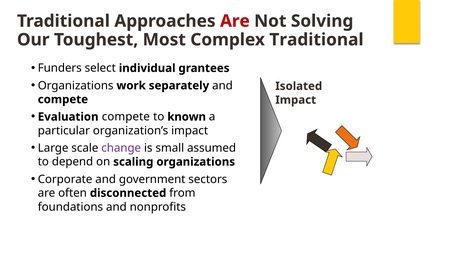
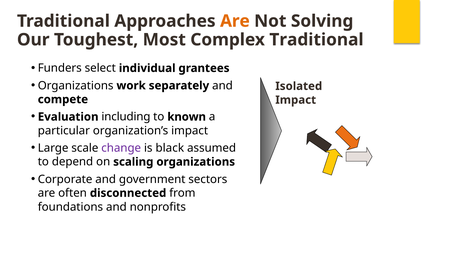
Are at (235, 21) colour: red -> orange
Evaluation compete: compete -> including
small: small -> black
